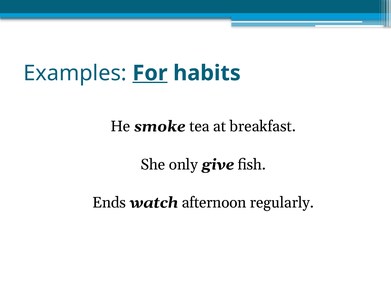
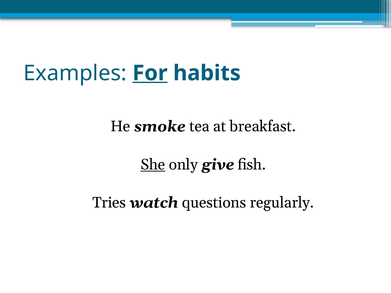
She underline: none -> present
Ends: Ends -> Tries
afternoon: afternoon -> questions
